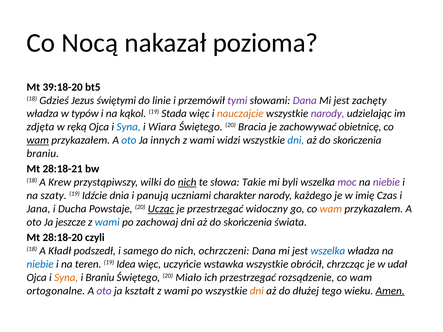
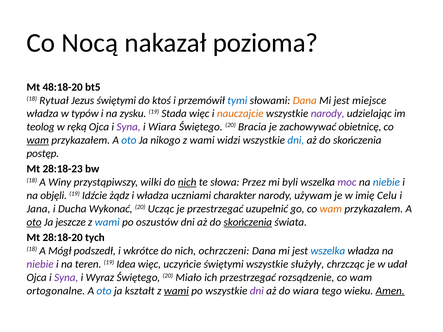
39:18-20: 39:18-20 -> 48:18-20
Gdzieś: Gdzieś -> Rytuał
linie: linie -> ktoś
tymi colour: purple -> blue
Dana at (305, 100) colour: purple -> orange
zachęty: zachęty -> miejsce
kąkol: kąkol -> zysku
zdjęta: zdjęta -> teolog
Syna at (129, 127) colour: blue -> purple
innych: innych -> nikogo
braniu at (43, 154): braniu -> postęp
28:18-21: 28:18-21 -> 28:18-23
Krew: Krew -> Winy
Takie: Takie -> Przez
niebie at (386, 182) colour: purple -> blue
szaty: szaty -> objęli
dnia: dnia -> żądz
i panują: panują -> władza
każdego: każdego -> używam
Czas: Czas -> Celu
Powstaje: Powstaje -> Wykonać
Ucząc underline: present -> none
widoczny: widoczny -> uzupełnić
oto at (34, 222) underline: none -> present
zachowaj: zachowaj -> oszustów
skończenia at (248, 222) underline: none -> present
czyli: czyli -> tych
Kładł: Kładł -> Mógł
samego: samego -> wkrótce
niebie at (40, 264) colour: blue -> purple
uczyńcie wstawka: wstawka -> świętymi
obrócił: obrócił -> służyły
Syna at (66, 278) colour: orange -> purple
i Braniu: Braniu -> Wyraz
oto at (104, 291) colour: purple -> blue
wami at (176, 291) underline: none -> present
dni at (257, 291) colour: orange -> purple
do dłużej: dłużej -> wiara
